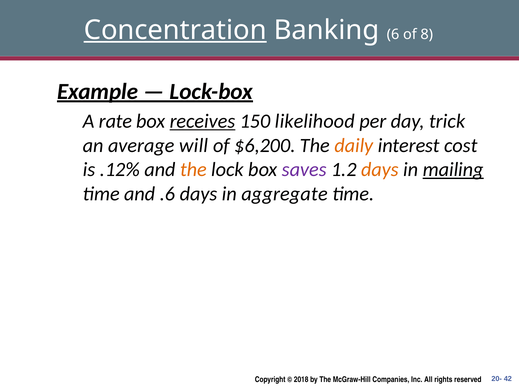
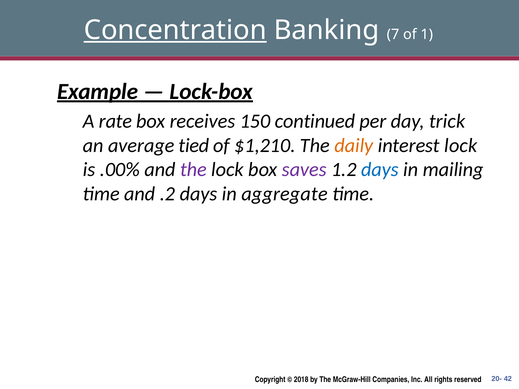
6: 6 -> 7
8: 8 -> 1
receives underline: present -> none
likelihood: likelihood -> continued
will: will -> tied
$6,200: $6,200 -> $1,210
interest cost: cost -> lock
.12%: .12% -> .00%
the at (193, 170) colour: orange -> purple
days at (380, 170) colour: orange -> blue
mailing underline: present -> none
.6: .6 -> .2
